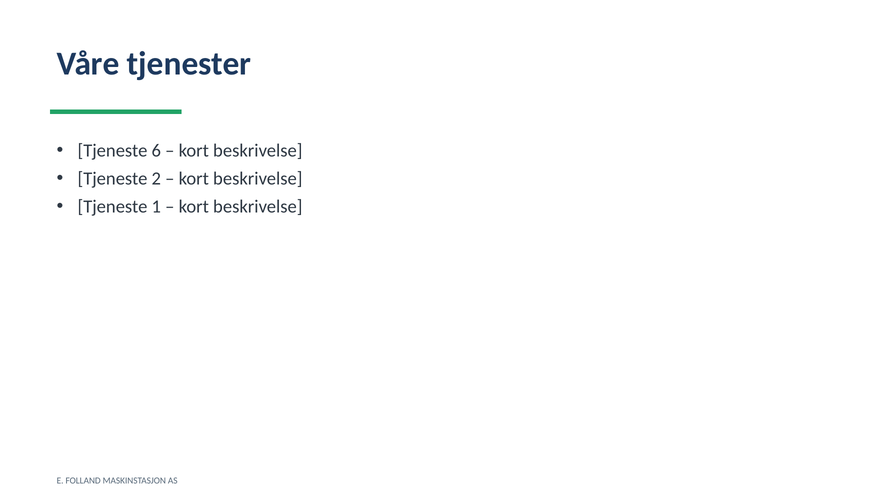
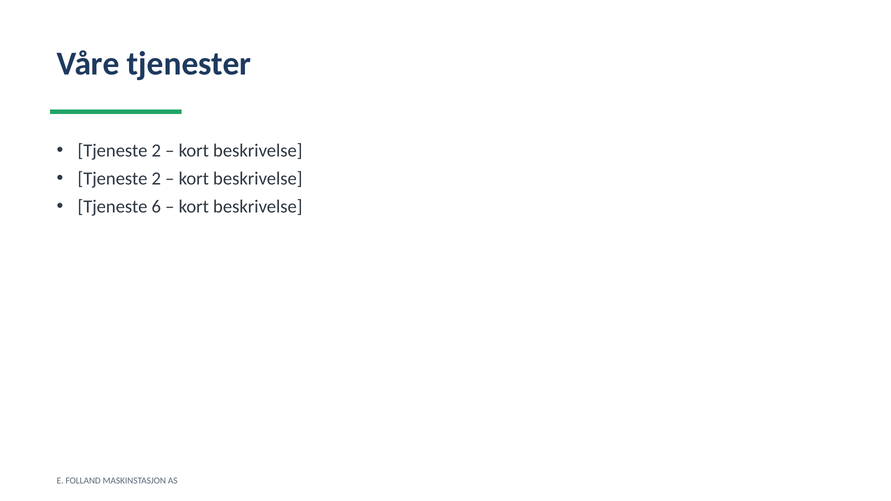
6 at (156, 151): 6 -> 2
1: 1 -> 6
